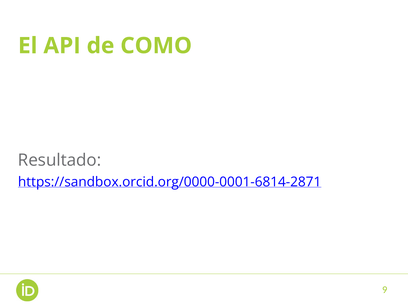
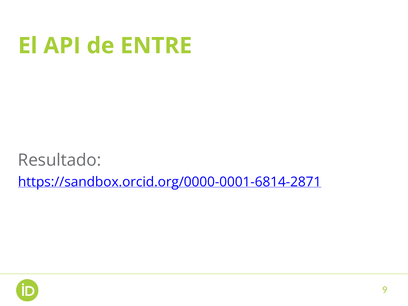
COMO: COMO -> ENTRE
